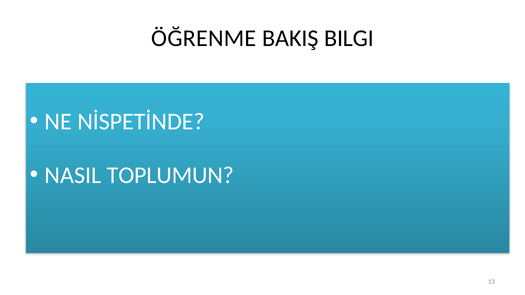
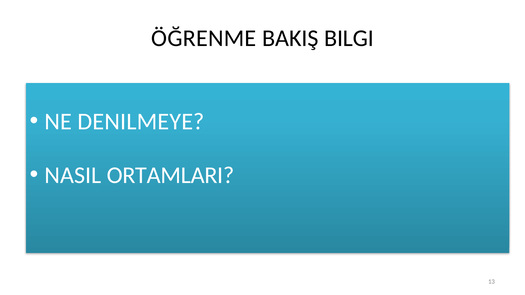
NİSPETİNDE: NİSPETİNDE -> DENILMEYE
TOPLUMUN: TOPLUMUN -> ORTAMLARI
